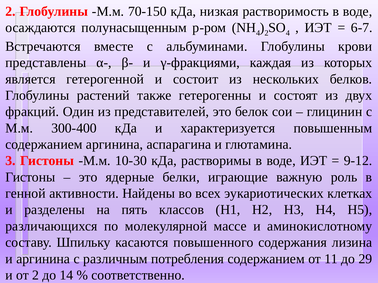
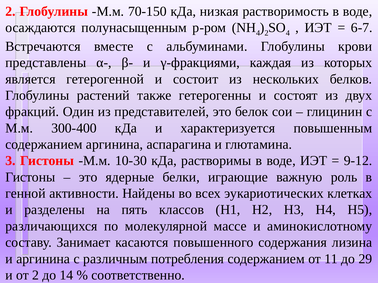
Шпильку: Шпильку -> Занимает
